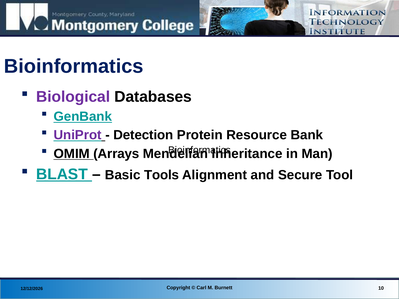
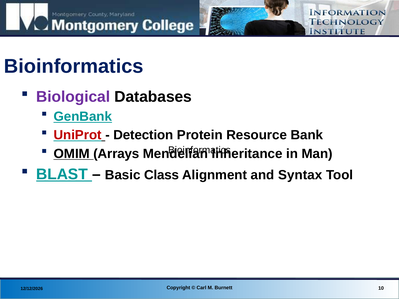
UniProt colour: purple -> red
Tools: Tools -> Class
Secure: Secure -> Syntax
